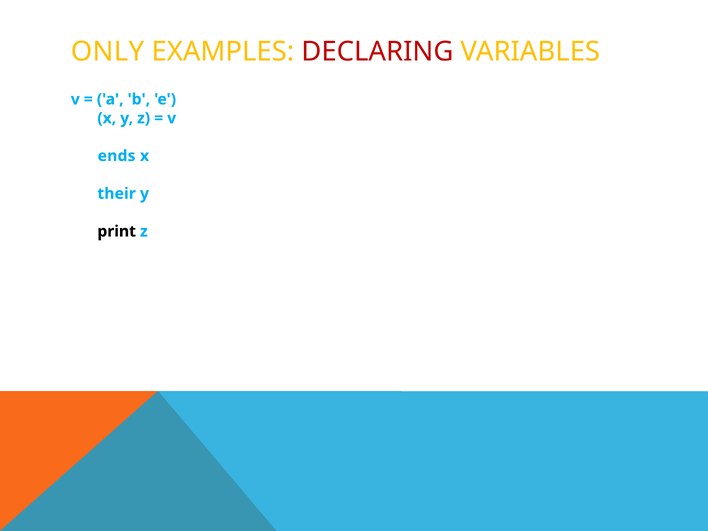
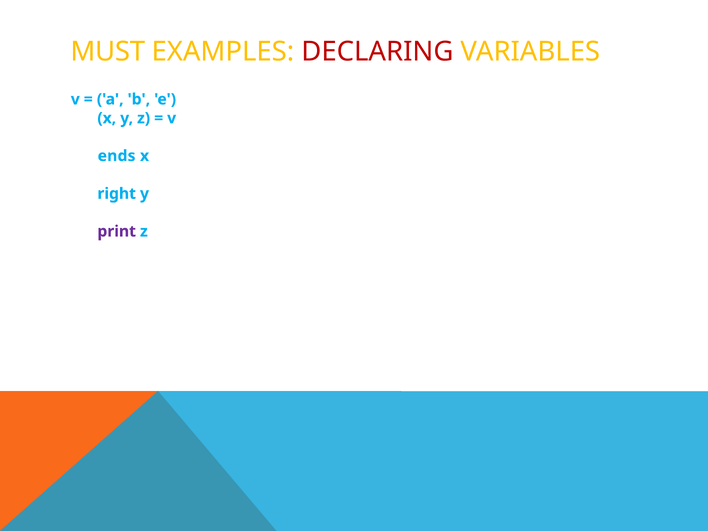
ONLY: ONLY -> MUST
their: their -> right
print colour: black -> purple
